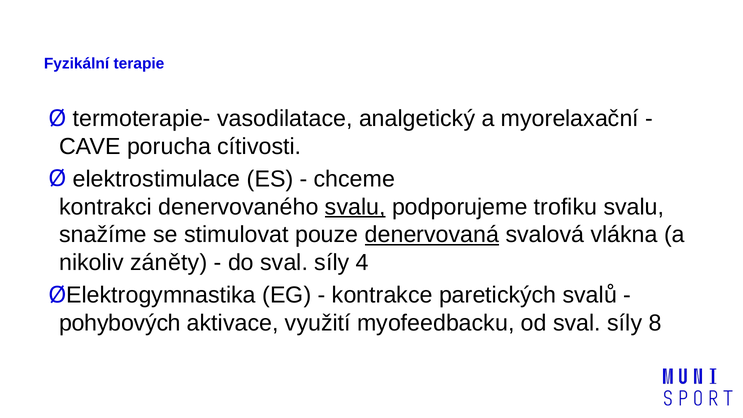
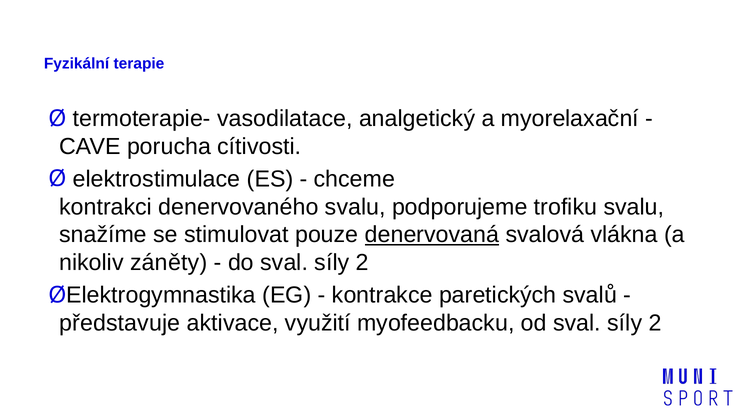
svalu at (355, 207) underline: present -> none
do sval síly 4: 4 -> 2
pohybových: pohybových -> představuje
od sval síly 8: 8 -> 2
